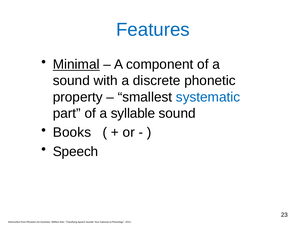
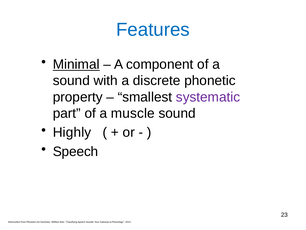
systematic colour: blue -> purple
syllable: syllable -> muscle
Books: Books -> Highly
